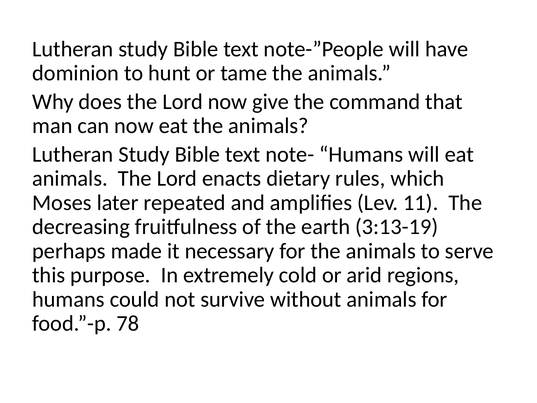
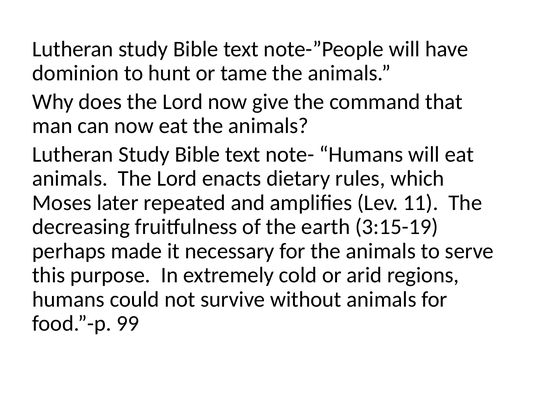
3:13-19: 3:13-19 -> 3:15-19
78: 78 -> 99
